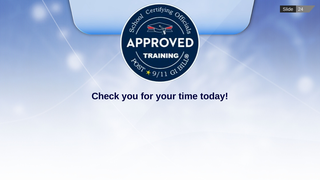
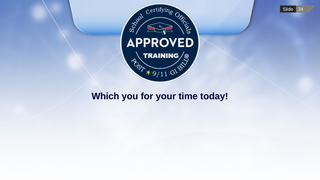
Check: Check -> Which
